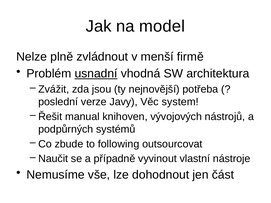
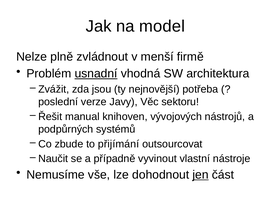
system: system -> sektoru
following: following -> přijímání
jen underline: none -> present
